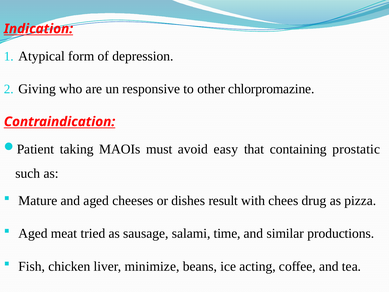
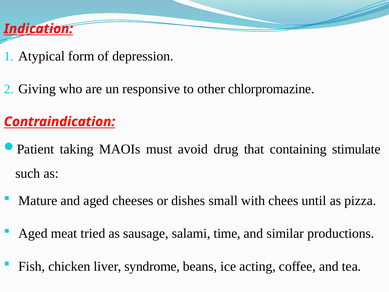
easy: easy -> drug
prostatic: prostatic -> stimulate
result: result -> small
drug: drug -> until
minimize: minimize -> syndrome
